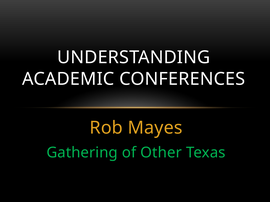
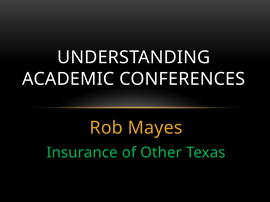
Gathering: Gathering -> Insurance
